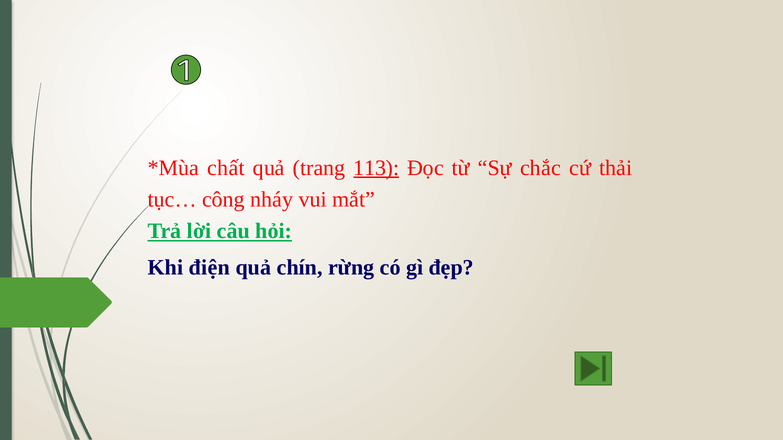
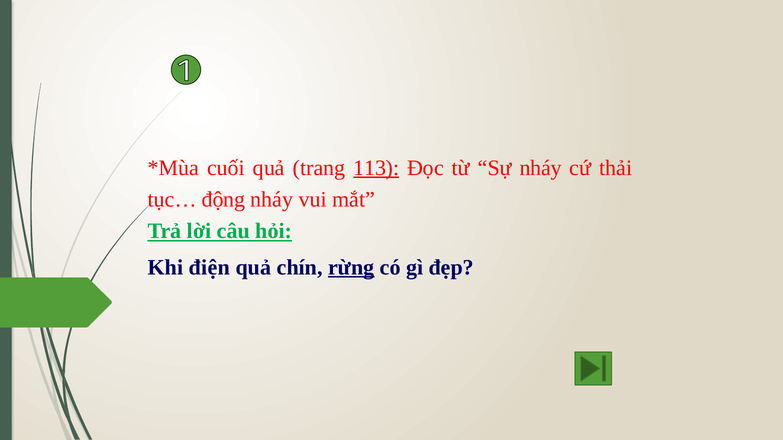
chất: chất -> cuối
Sự chắc: chắc -> nháy
công: công -> động
rừng underline: none -> present
